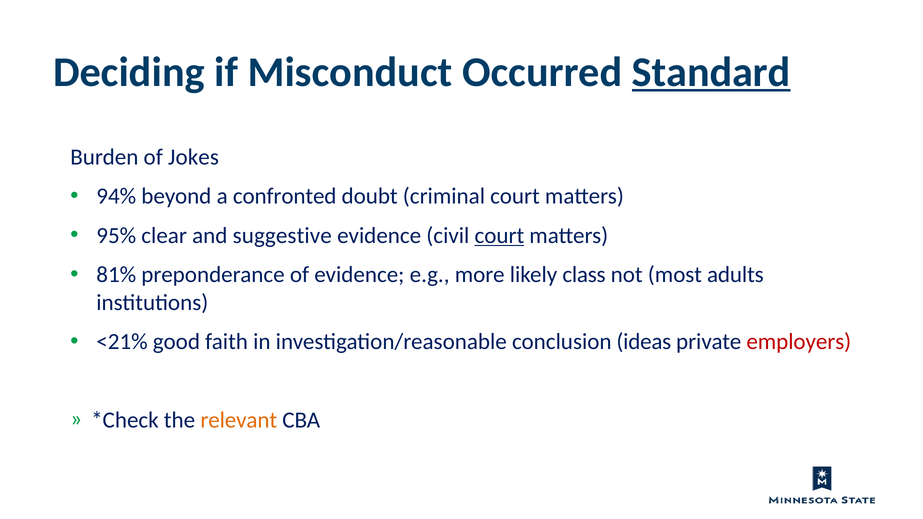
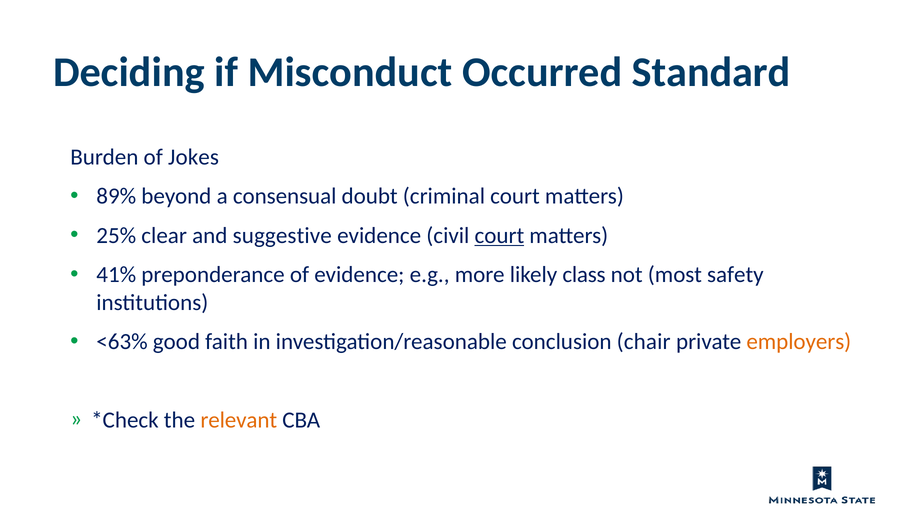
Standard underline: present -> none
94%: 94% -> 89%
confronted: confronted -> consensual
95%: 95% -> 25%
81%: 81% -> 41%
adults: adults -> safety
<21%: <21% -> <63%
ideas: ideas -> chair
employers colour: red -> orange
